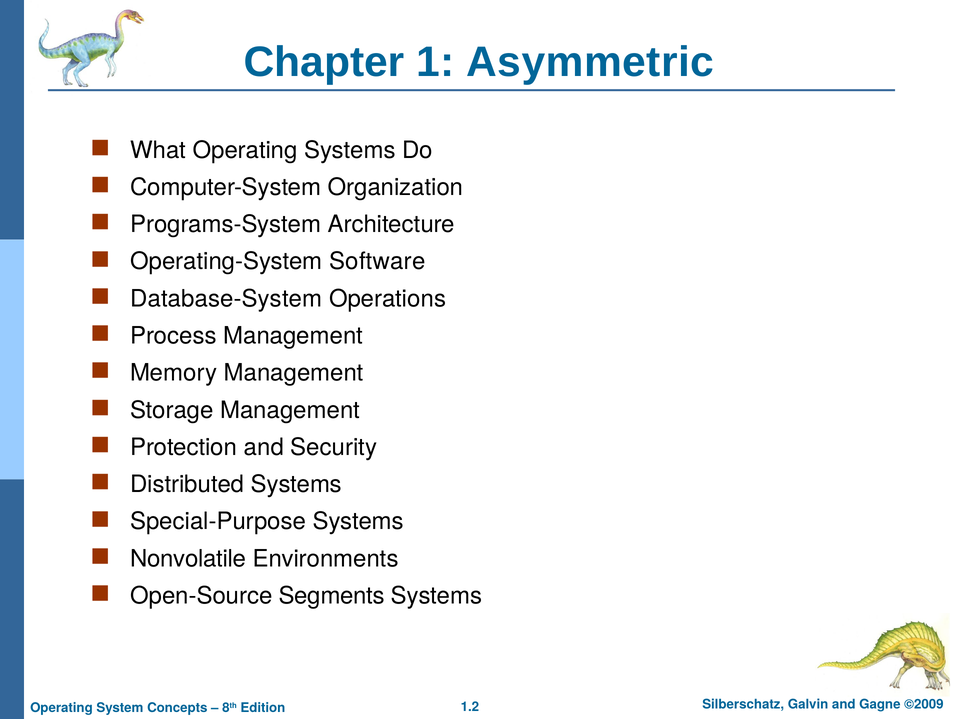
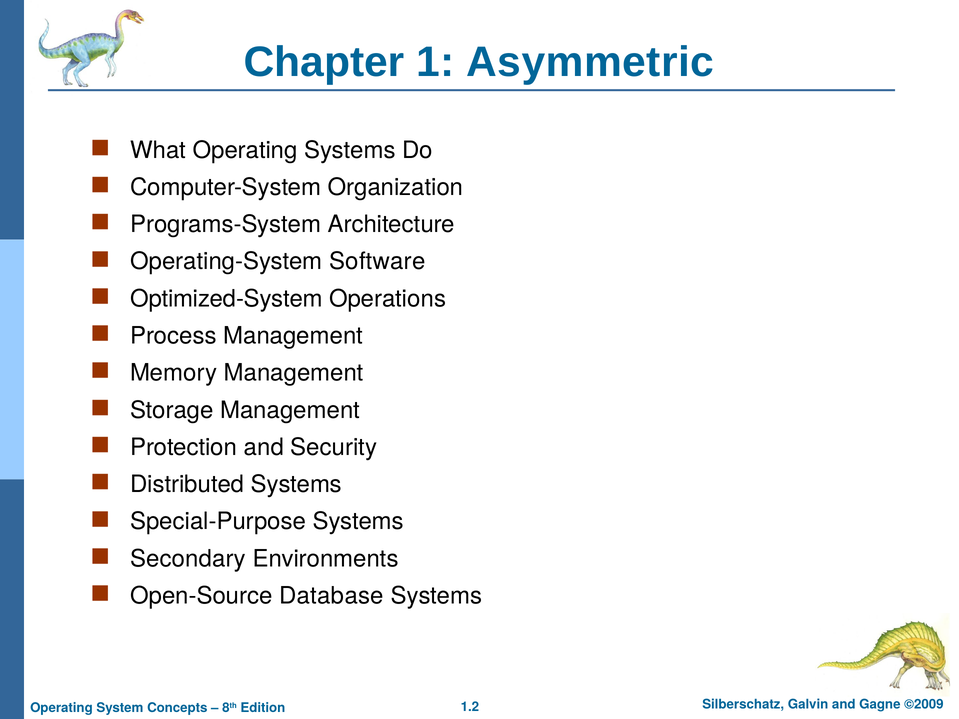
Database-System: Database-System -> Optimized-System
Nonvolatile: Nonvolatile -> Secondary
Segments: Segments -> Database
